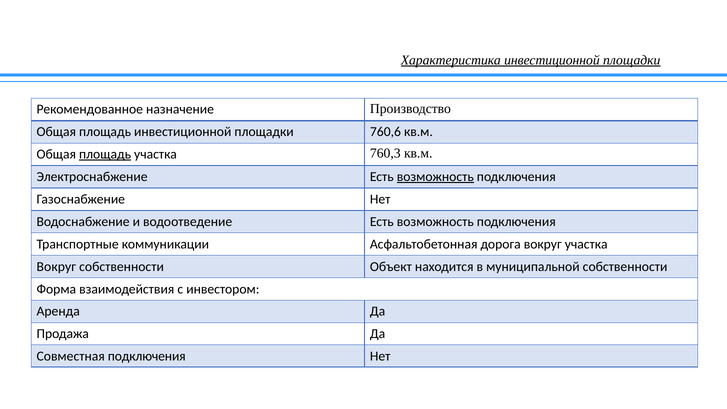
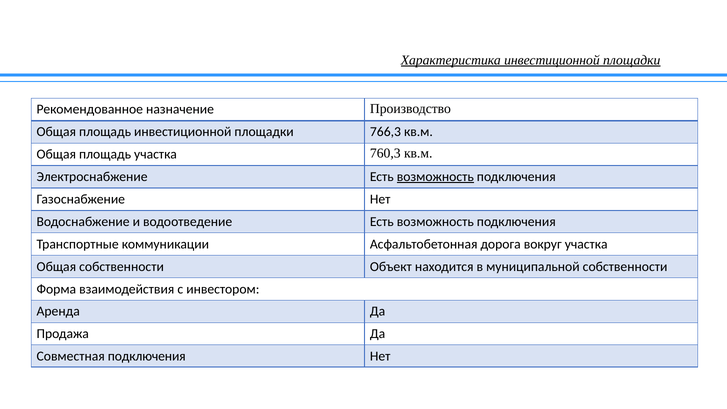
760,6: 760,6 -> 766,3
площадь at (105, 154) underline: present -> none
Вокруг at (56, 267): Вокруг -> Общая
